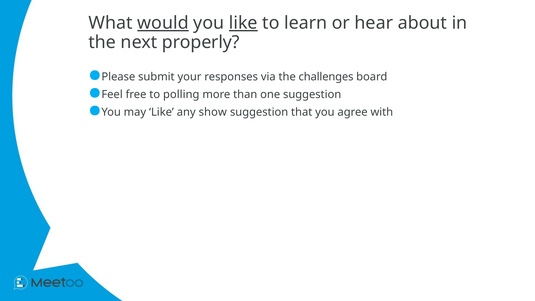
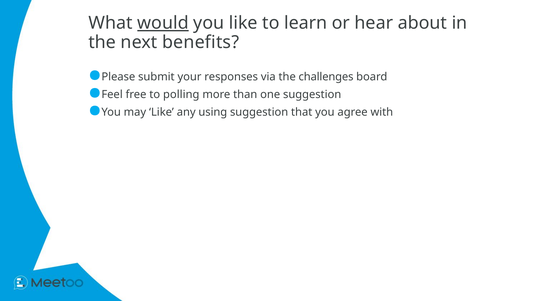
like at (243, 23) underline: present -> none
properly: properly -> benefits
show: show -> using
